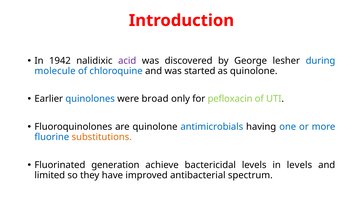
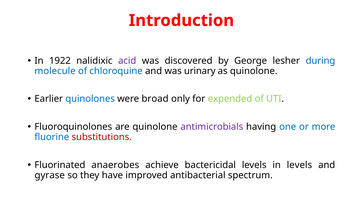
1942: 1942 -> 1922
started: started -> urinary
pefloxacin: pefloxacin -> expended
antimicrobials colour: blue -> purple
substitutions colour: orange -> red
generation: generation -> anaerobes
limited: limited -> gyrase
